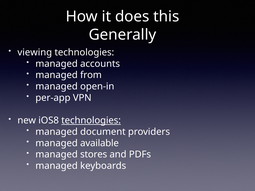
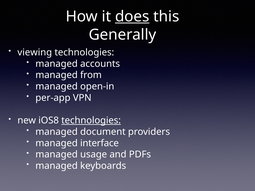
does underline: none -> present
available: available -> interface
stores: stores -> usage
